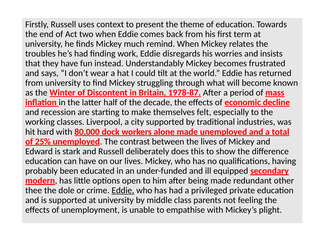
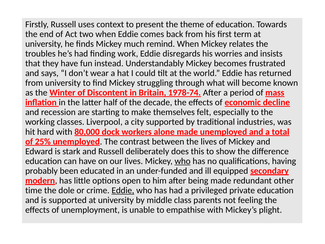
1978-87: 1978-87 -> 1978-74
who at (183, 161) underline: none -> present
thee: thee -> time
